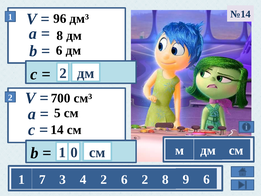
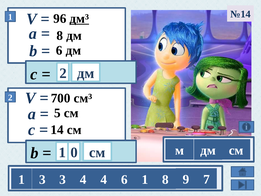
дм³ underline: none -> present
1 7: 7 -> 3
4 2: 2 -> 4
6 2: 2 -> 1
9 6: 6 -> 7
